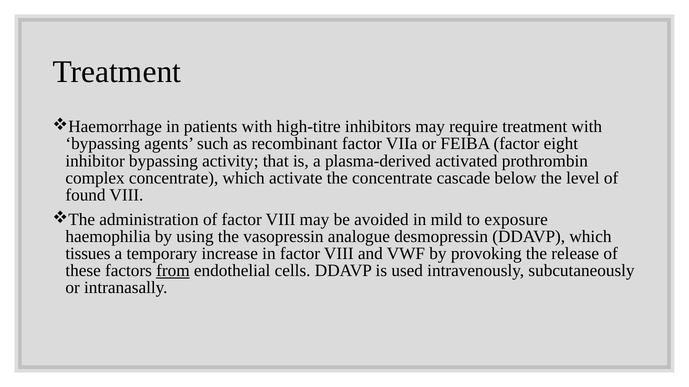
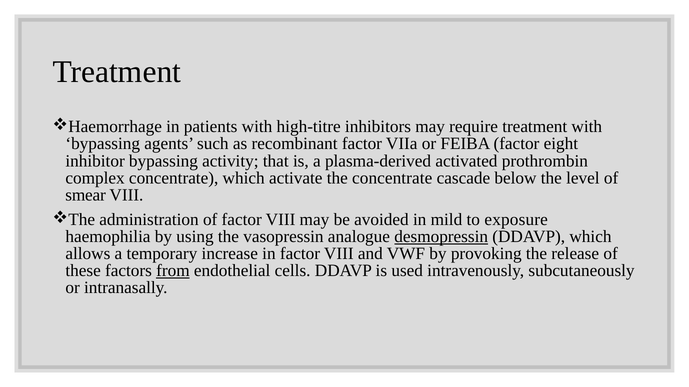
found: found -> smear
desmopressin underline: none -> present
tissues: tissues -> allows
